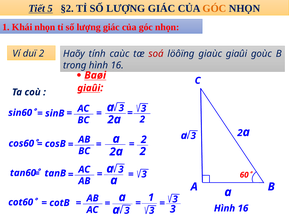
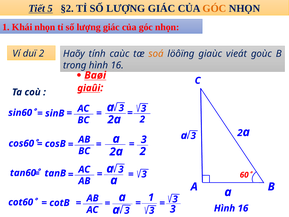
soá colour: red -> orange
giaùc giaûi: giaûi -> vieát
2 at (144, 139): 2 -> 3
